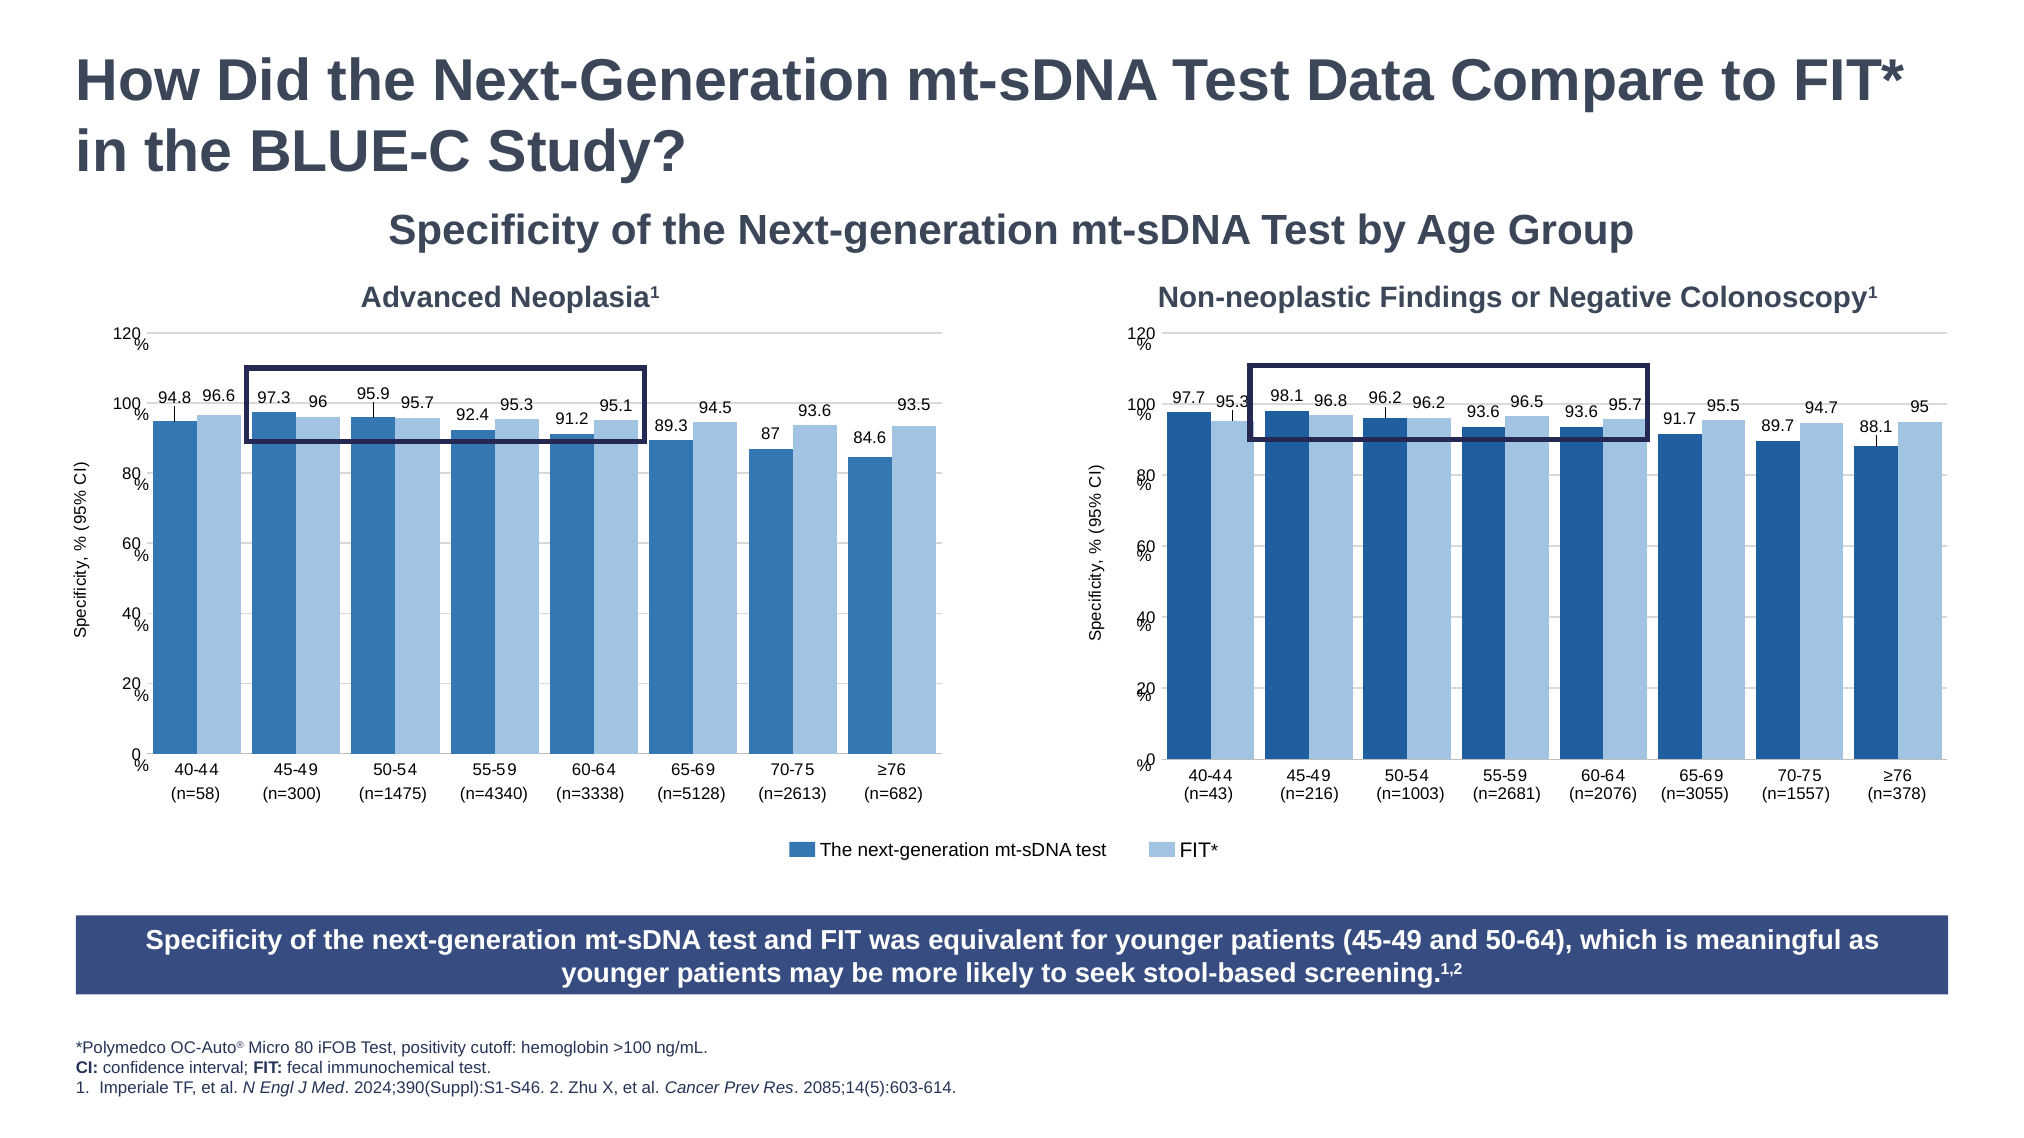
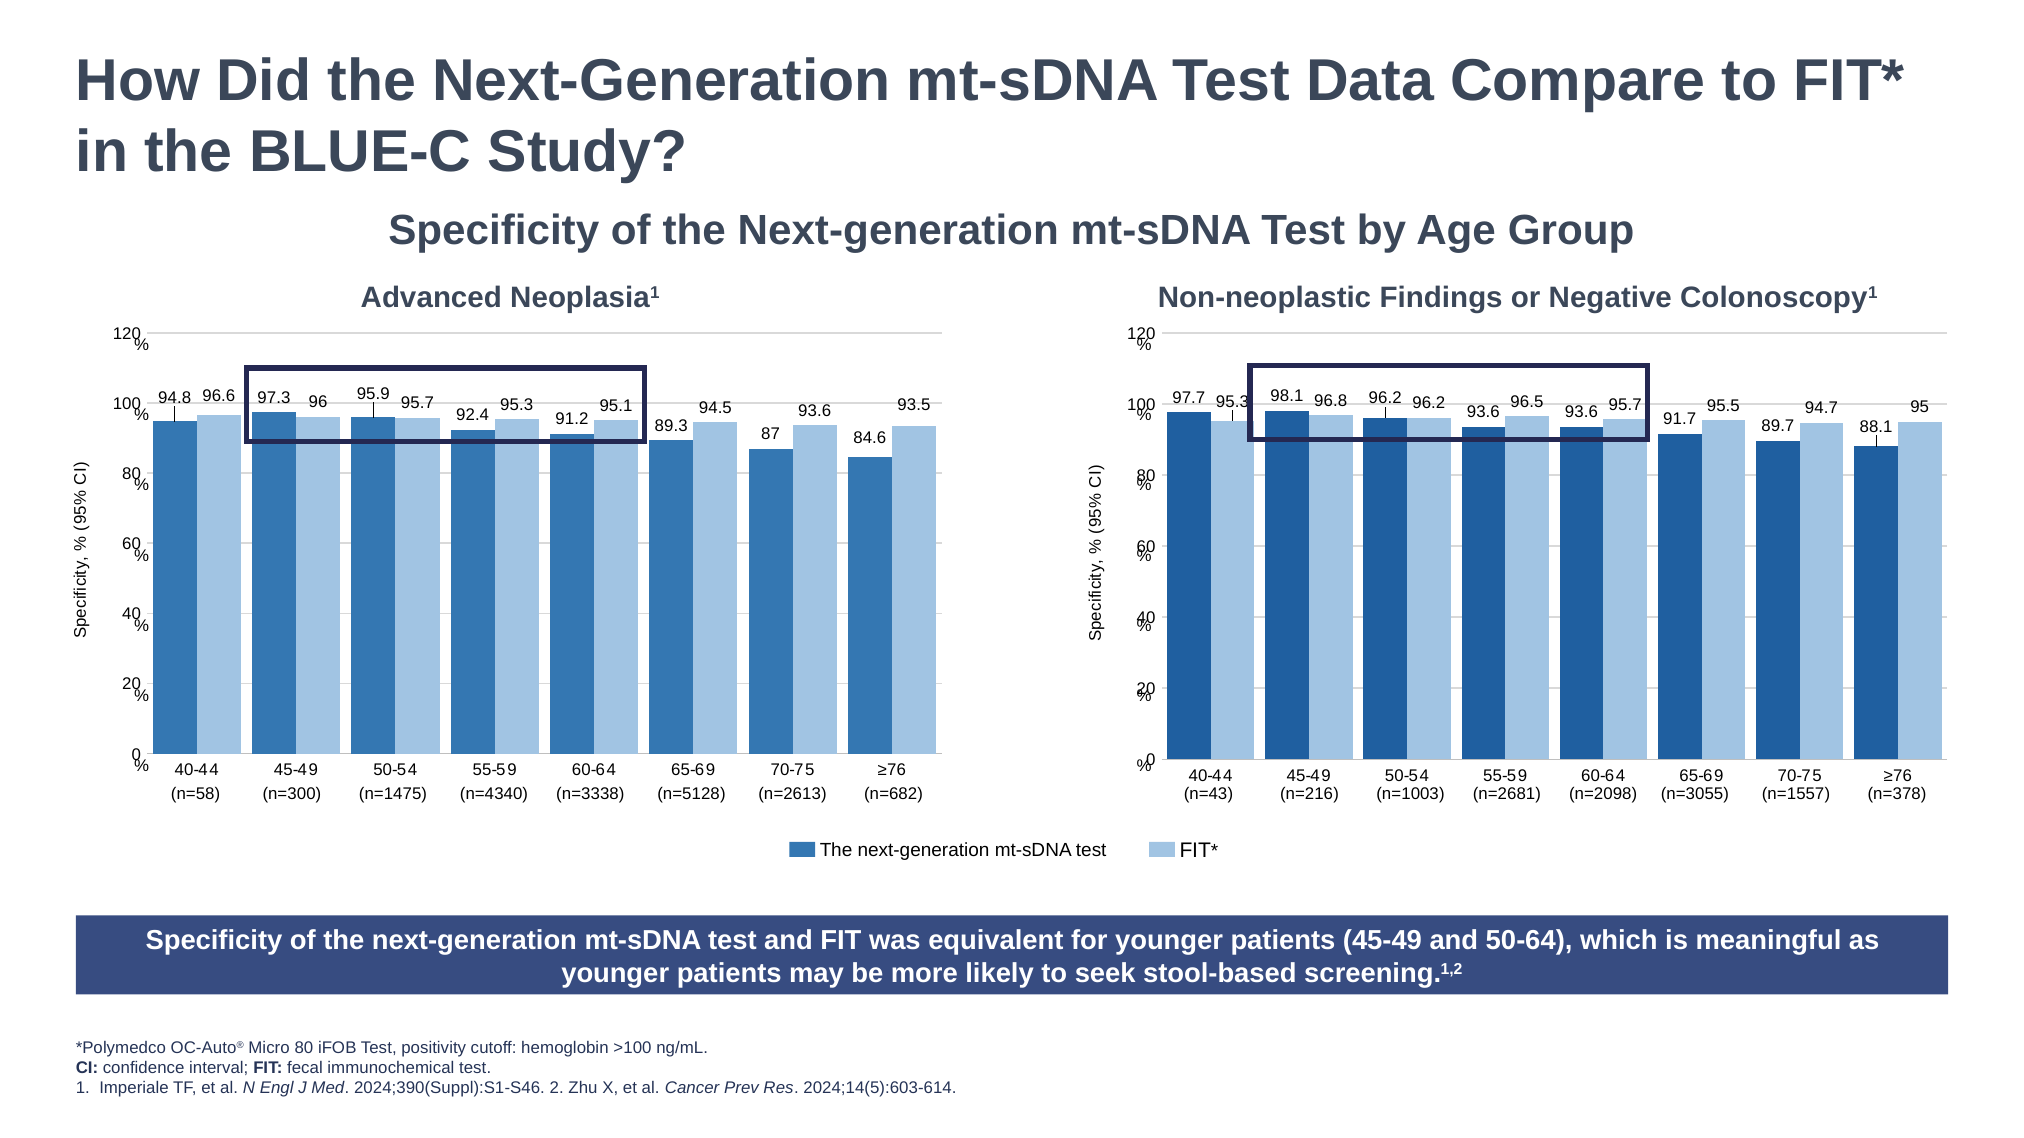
n=2076: n=2076 -> n=2098
2085;14(5):603-614: 2085;14(5):603-614 -> 2024;14(5):603-614
